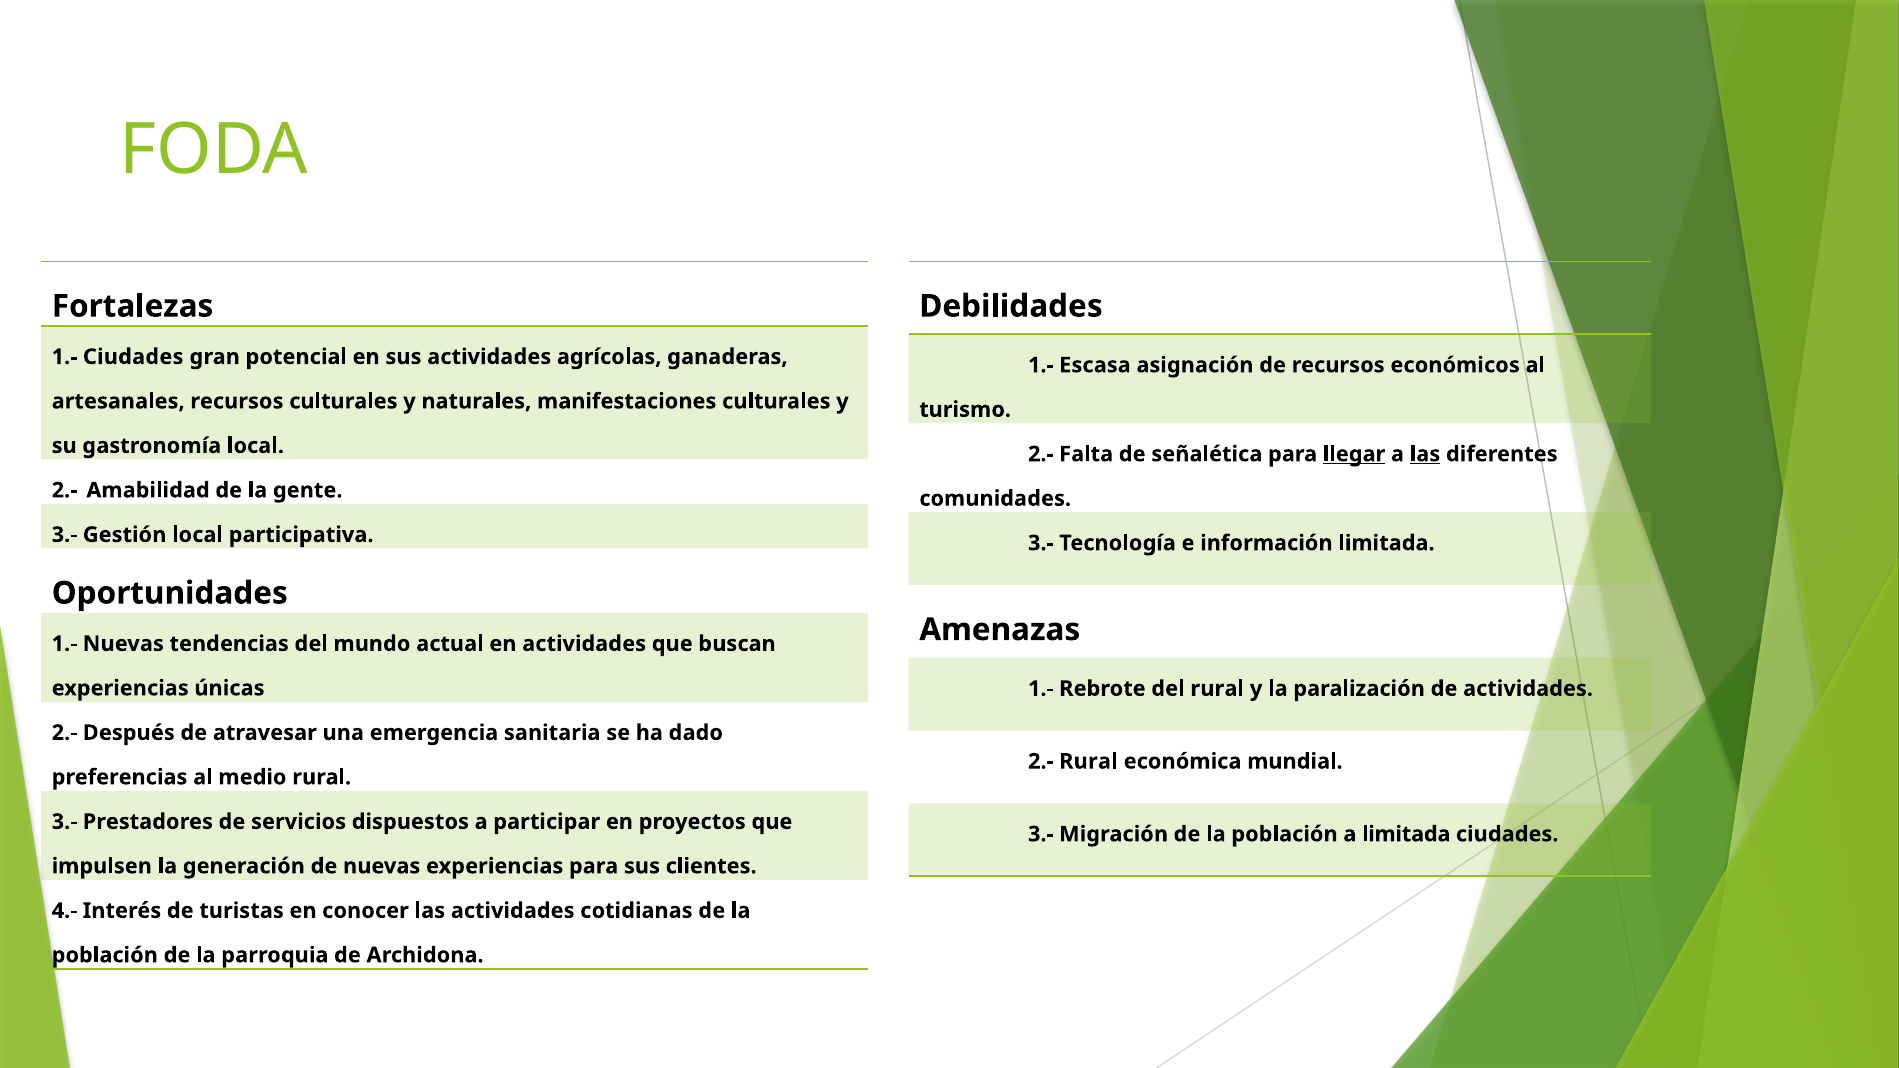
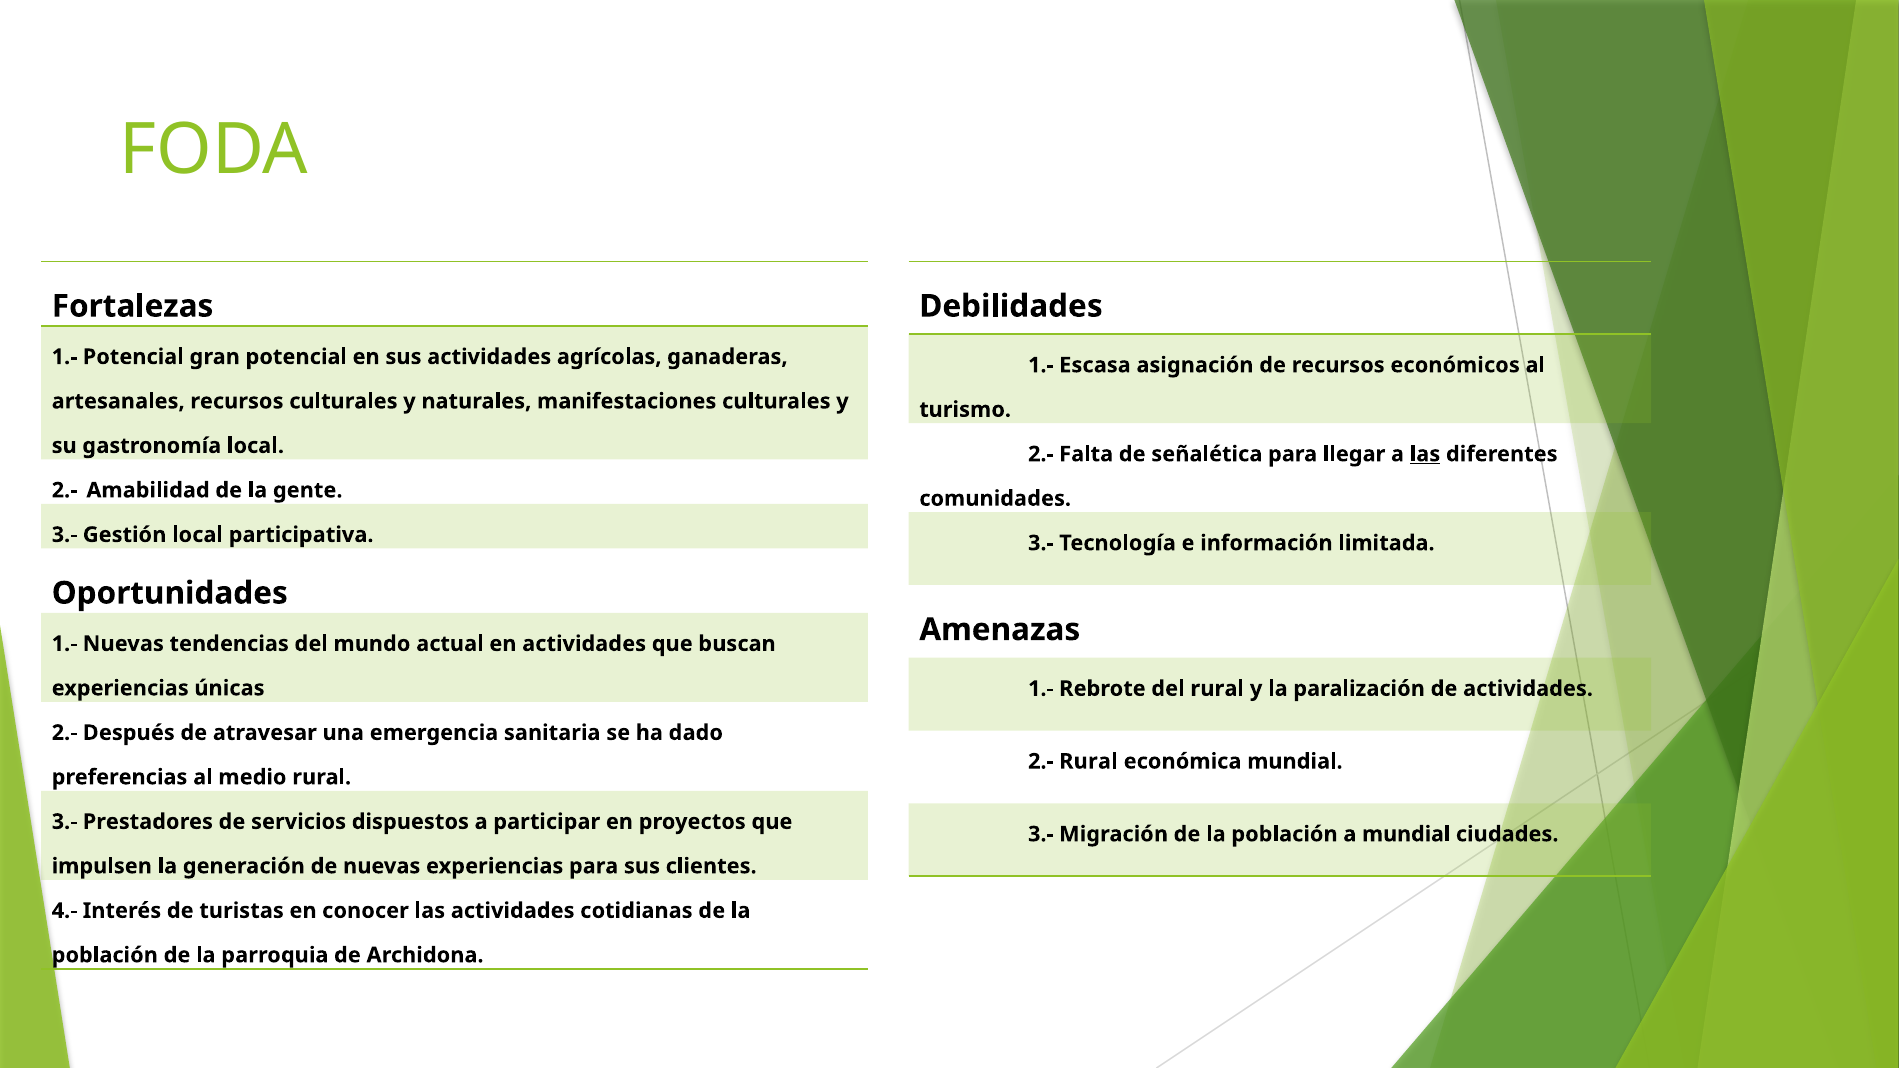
1.- Ciudades: Ciudades -> Potencial
llegar underline: present -> none
a limitada: limitada -> mundial
